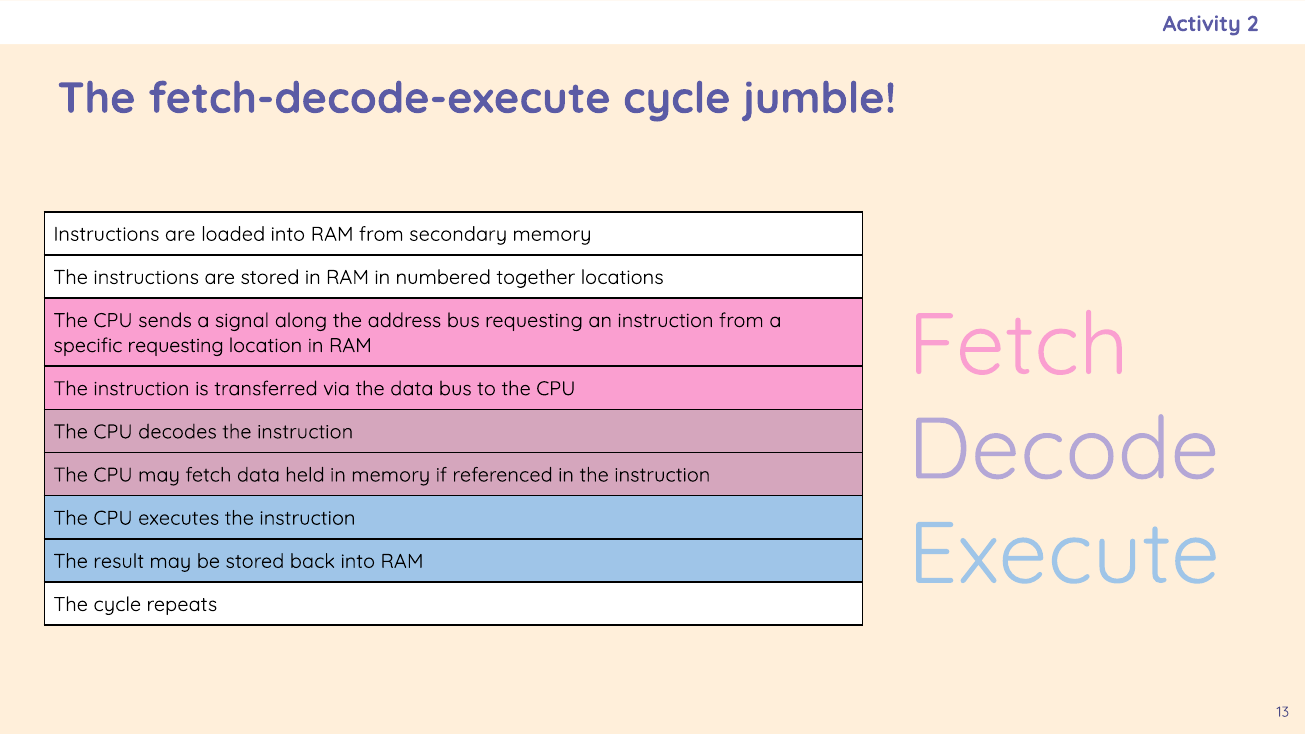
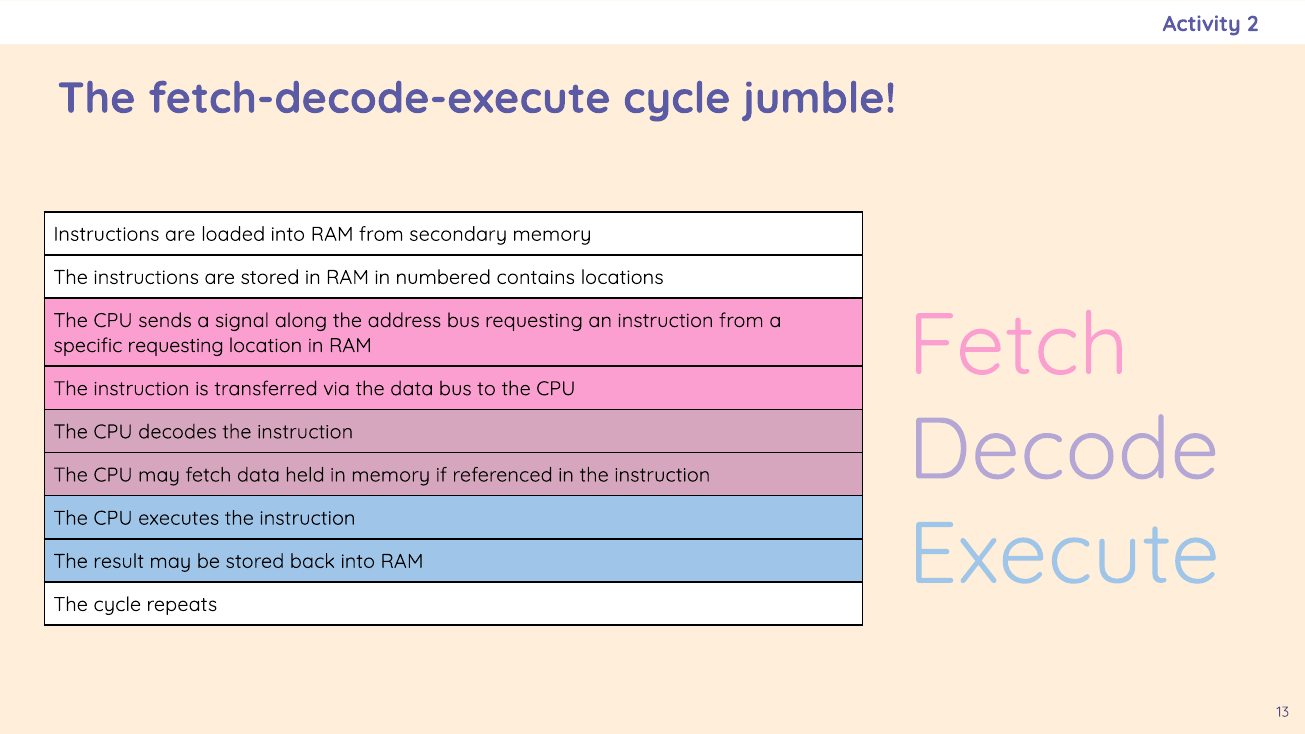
together: together -> contains
